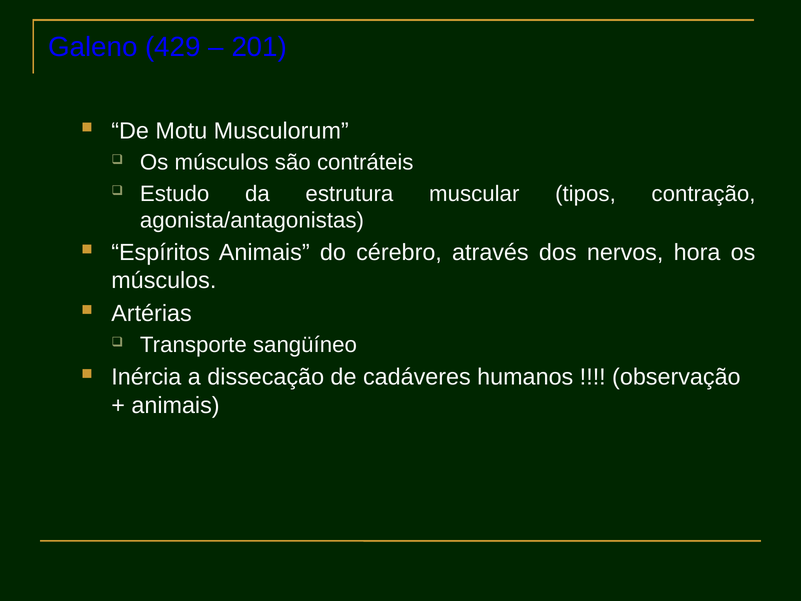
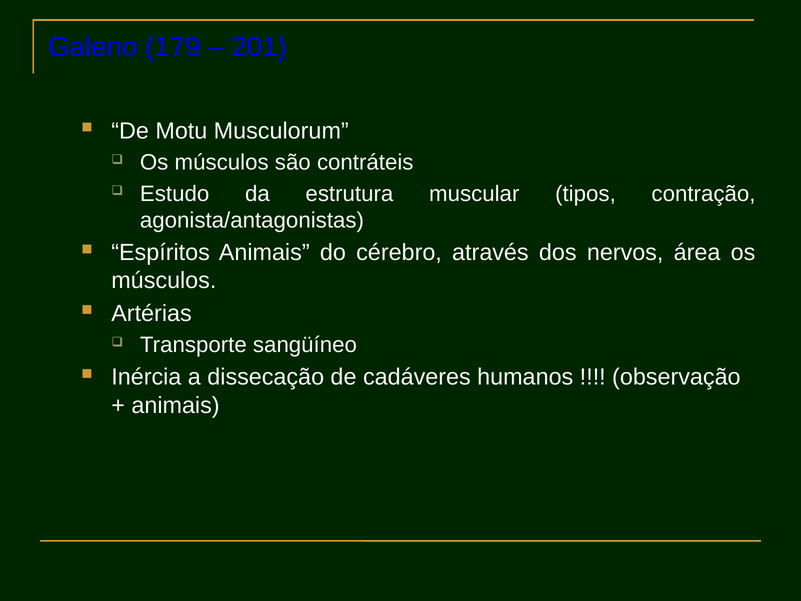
429: 429 -> 179
hora: hora -> área
